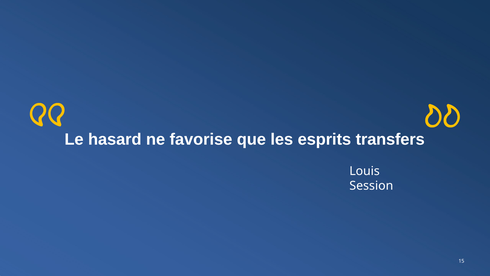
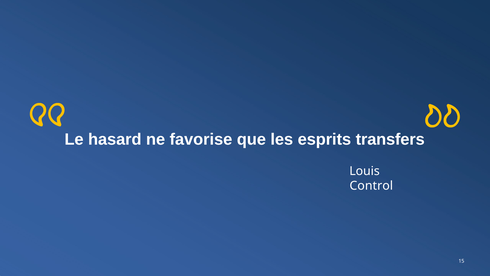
Session: Session -> Control
